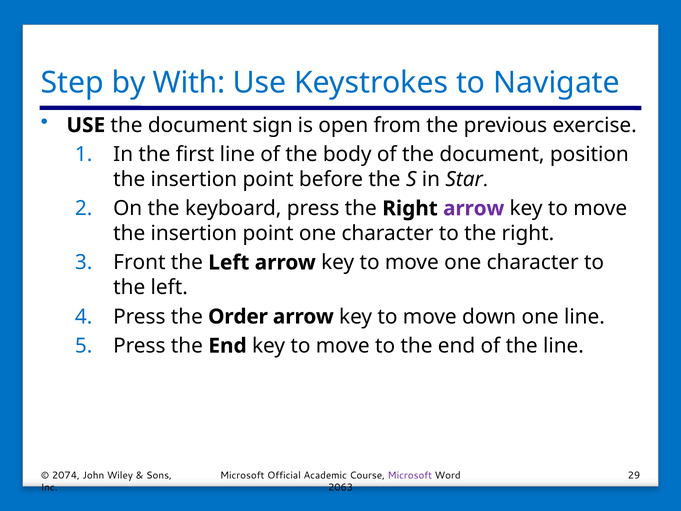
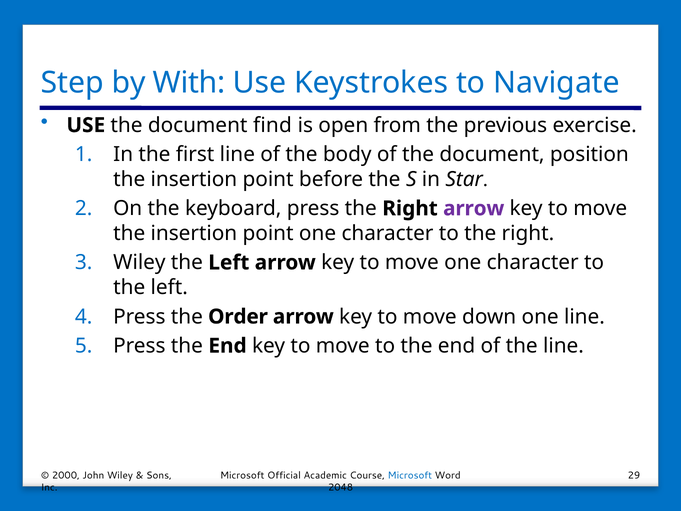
sign: sign -> find
Front at (139, 262): Front -> Wiley
2074: 2074 -> 2000
Microsoft at (410, 475) colour: purple -> blue
2063: 2063 -> 2048
